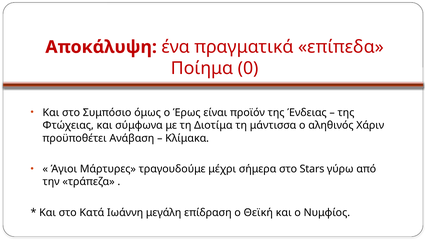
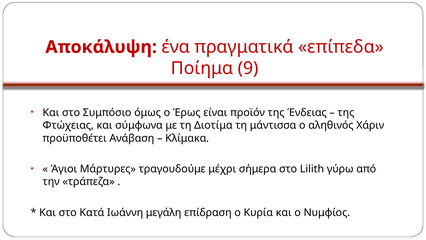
0: 0 -> 9
Stars: Stars -> Lilith
Θεϊκή: Θεϊκή -> Κυρία
